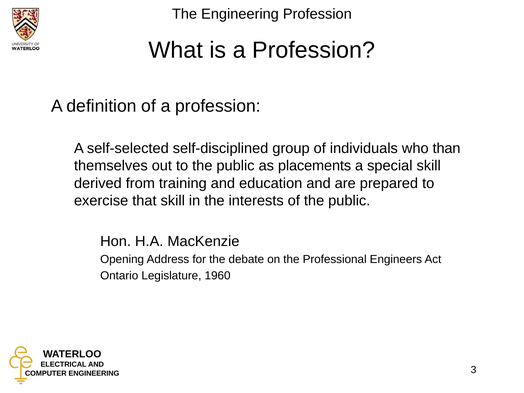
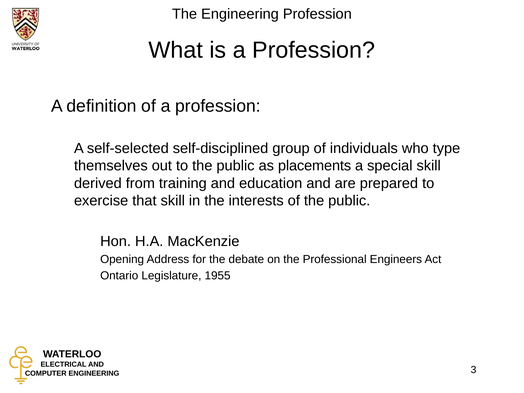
than: than -> type
1960: 1960 -> 1955
